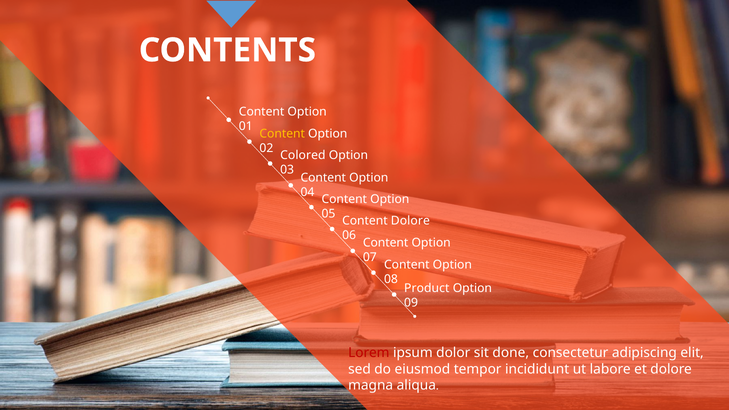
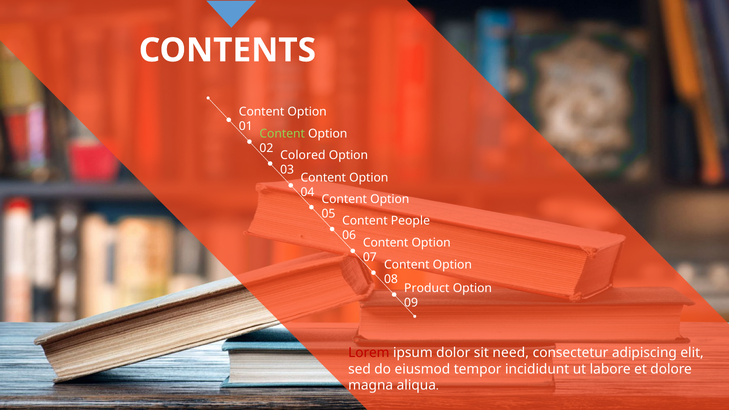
Content at (282, 134) colour: yellow -> light green
Content Dolore: Dolore -> People
done: done -> need
